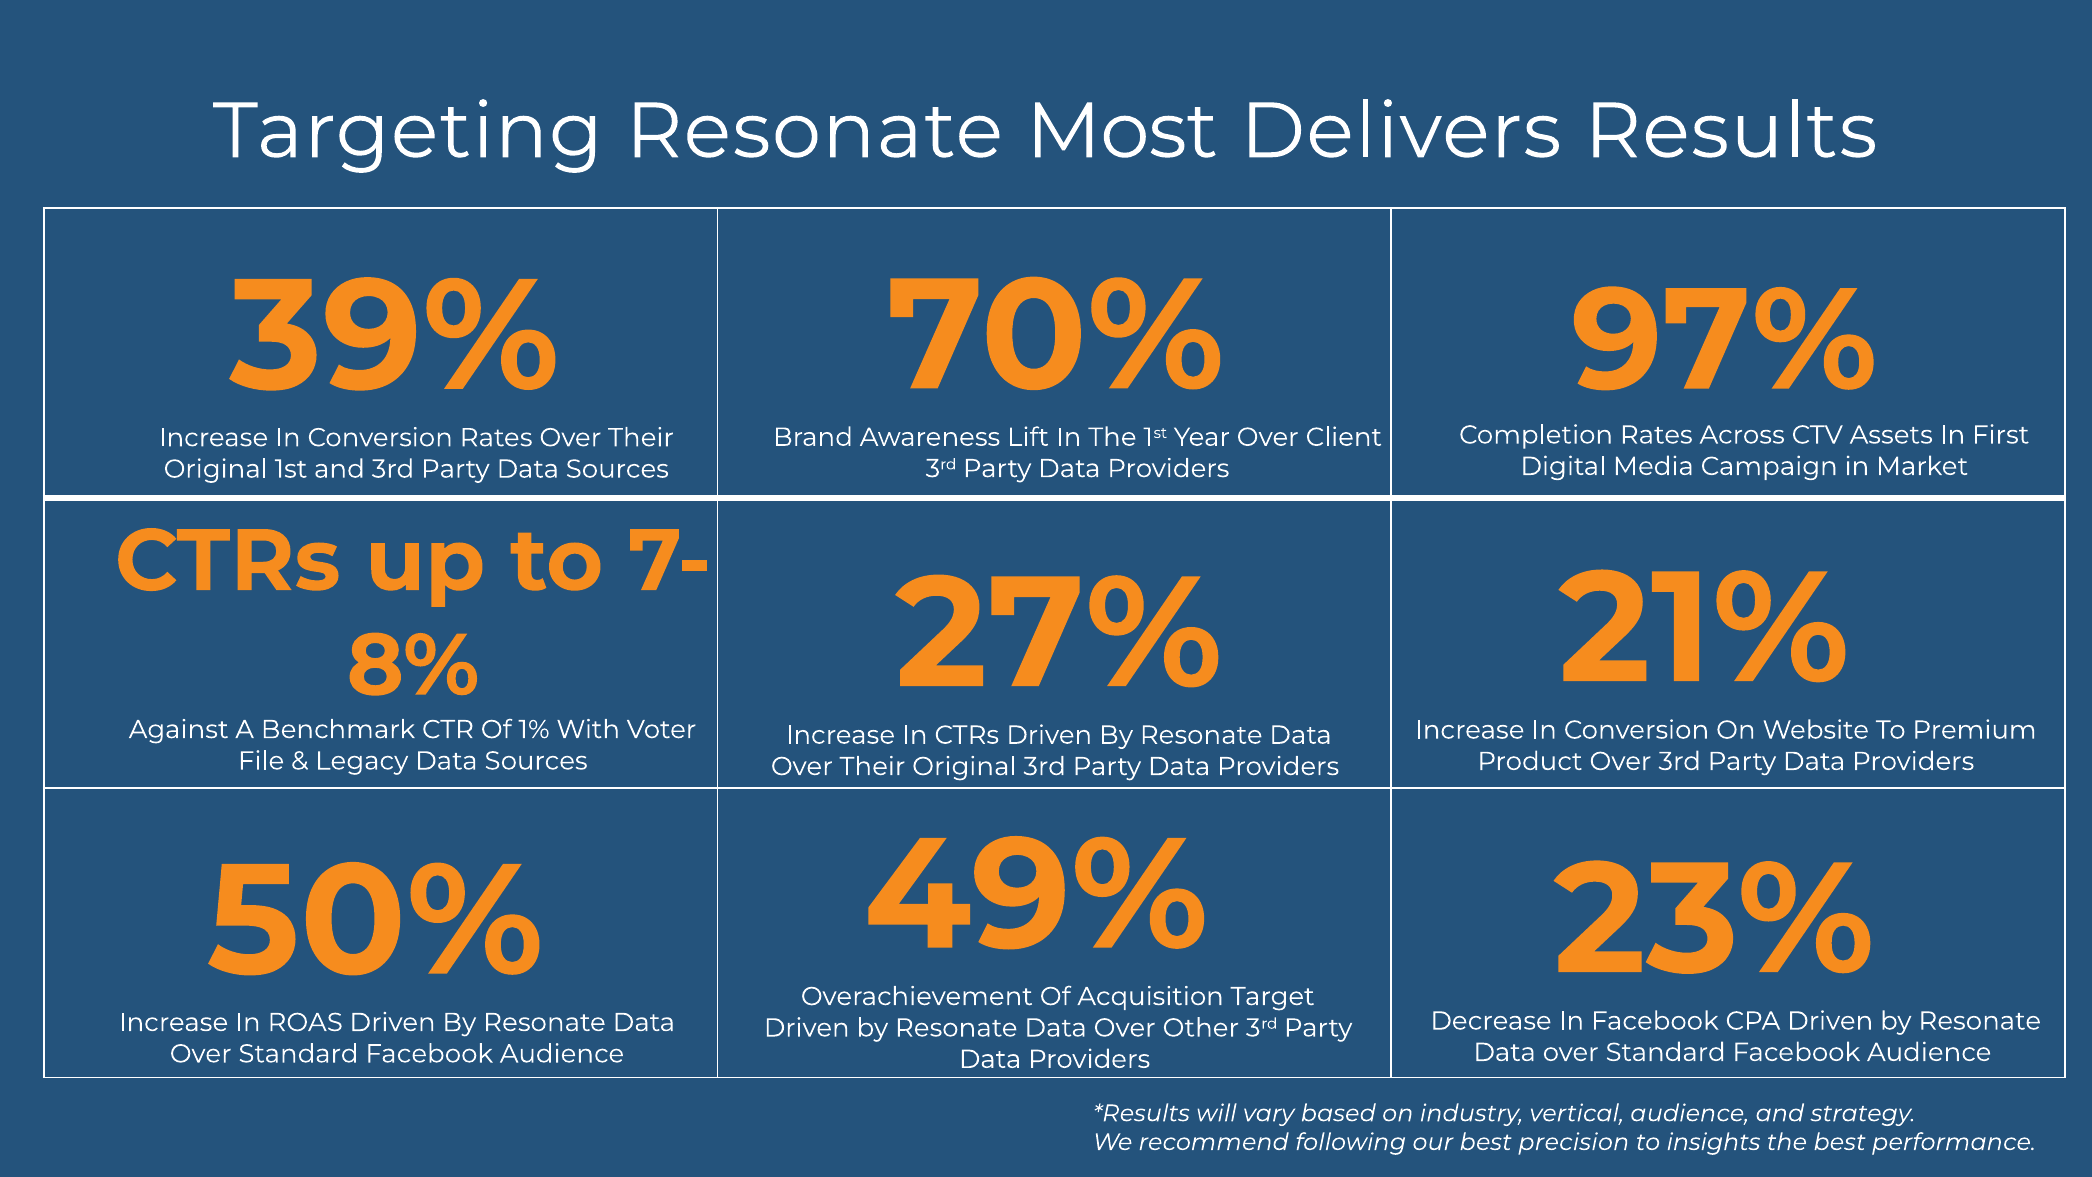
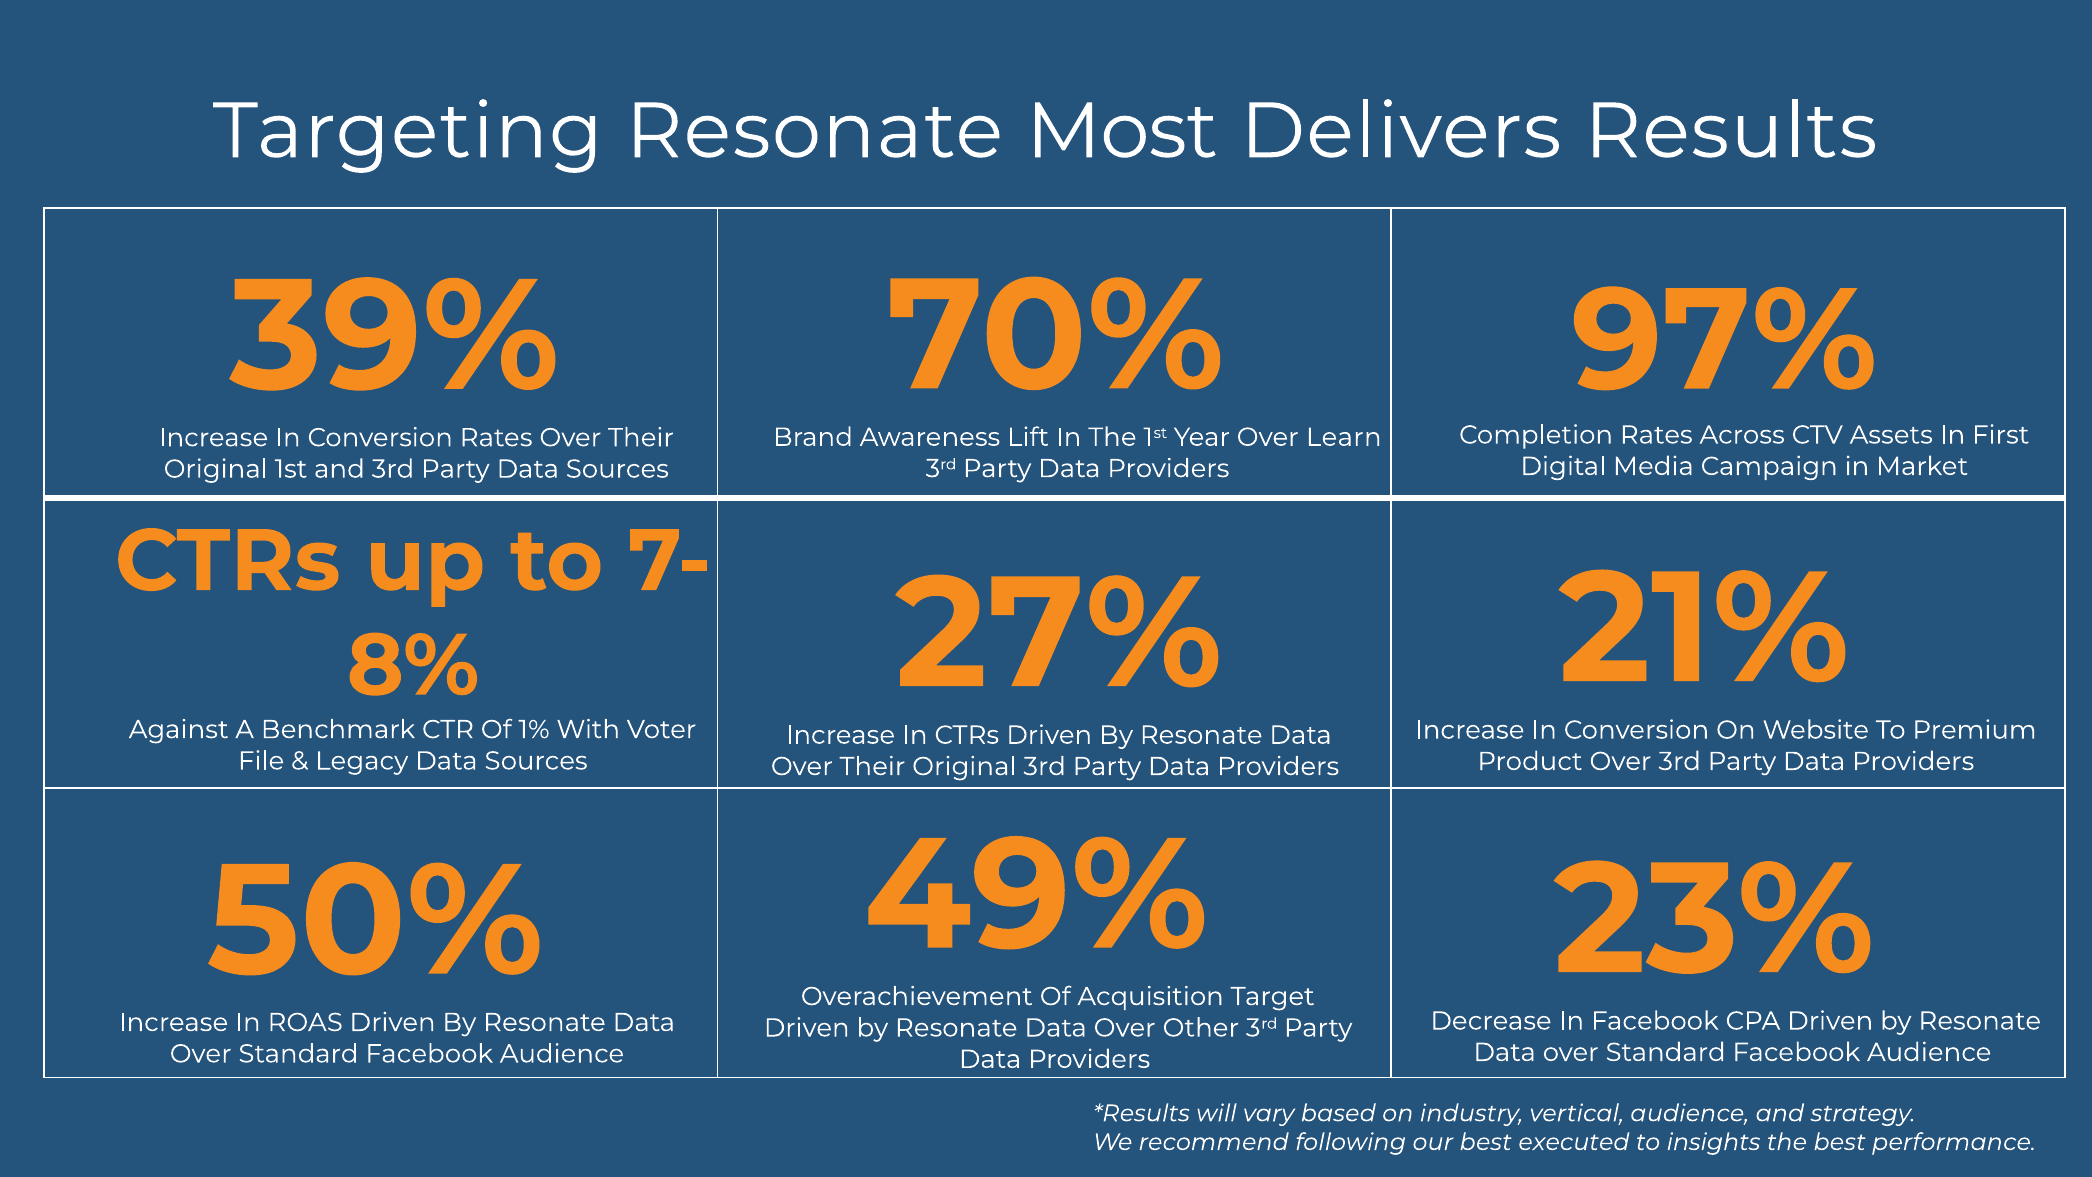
Client: Client -> Learn
precision: precision -> executed
